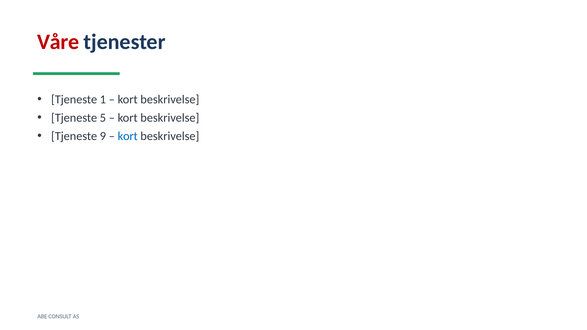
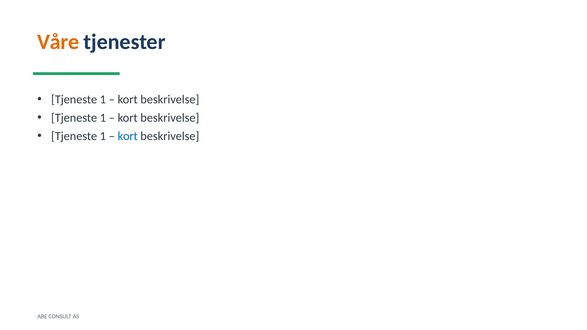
Våre colour: red -> orange
5 at (103, 118): 5 -> 1
9 at (103, 136): 9 -> 1
